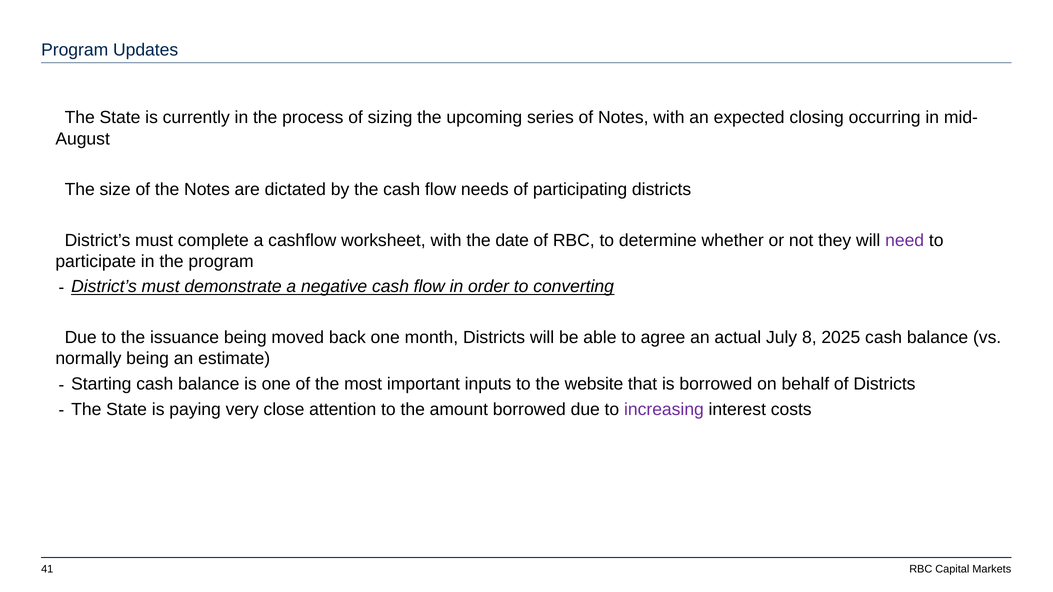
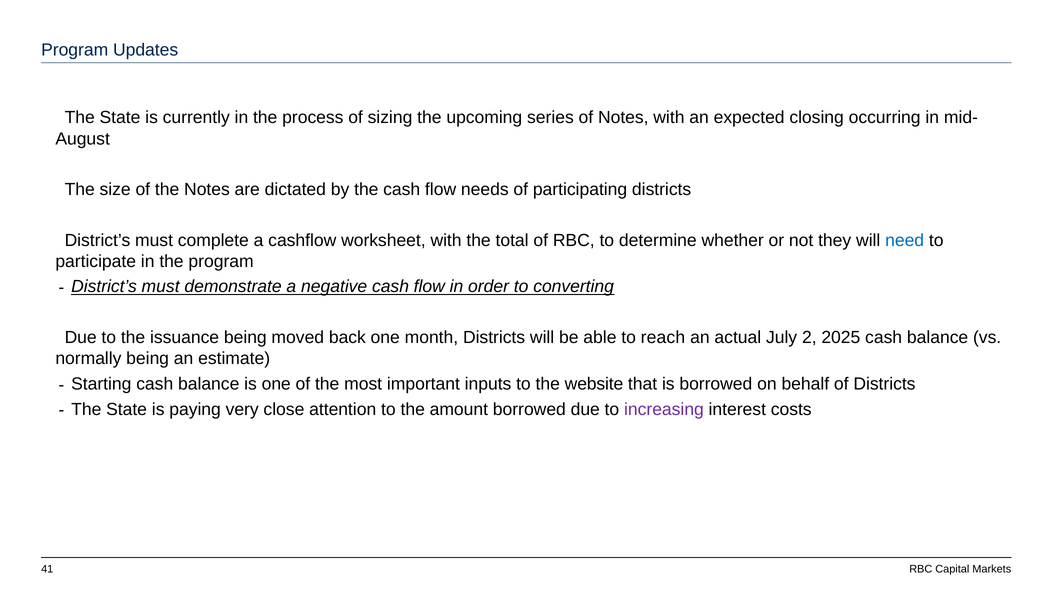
date: date -> total
need colour: purple -> blue
agree: agree -> reach
8: 8 -> 2
